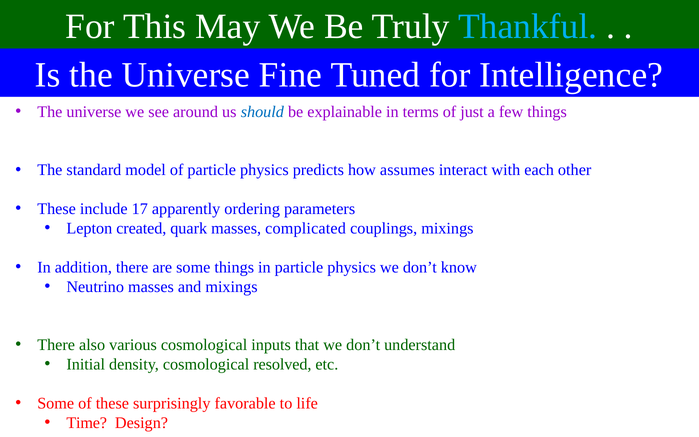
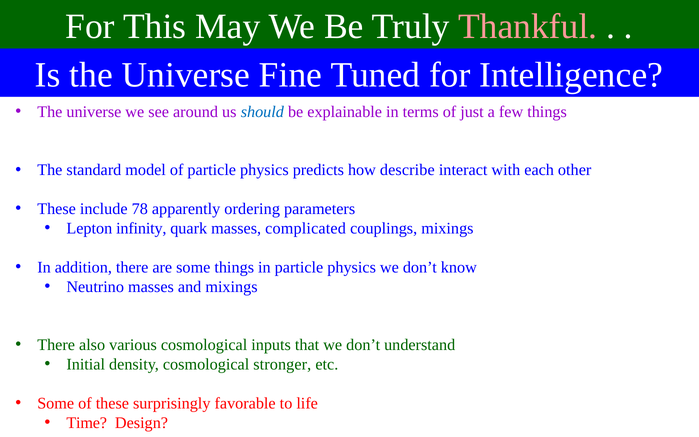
Thankful colour: light blue -> pink
assumes: assumes -> describe
17: 17 -> 78
created: created -> infinity
resolved: resolved -> stronger
